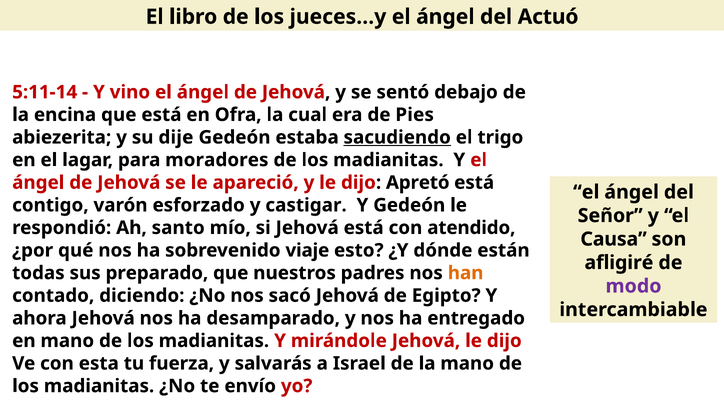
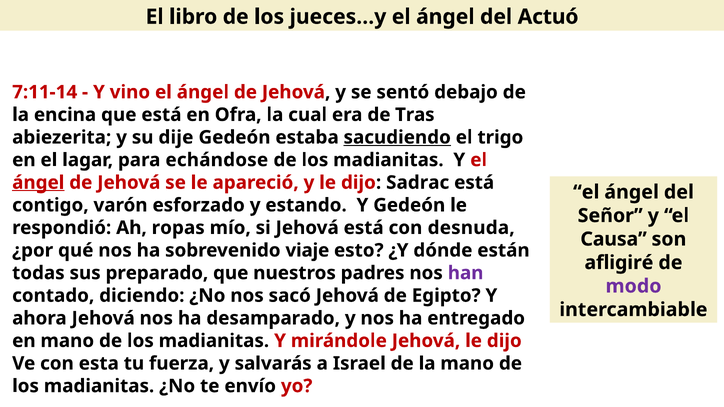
5:11-14: 5:11-14 -> 7:11-14
Pies: Pies -> Tras
moradores: moradores -> echándose
ángel at (38, 183) underline: none -> present
Apretó: Apretó -> Sadrac
castigar: castigar -> estando
santo: santo -> ropas
atendido: atendido -> desnuda
han colour: orange -> purple
